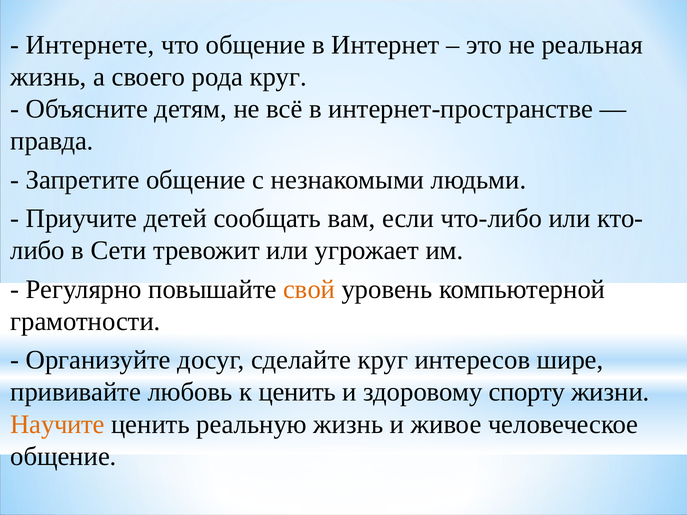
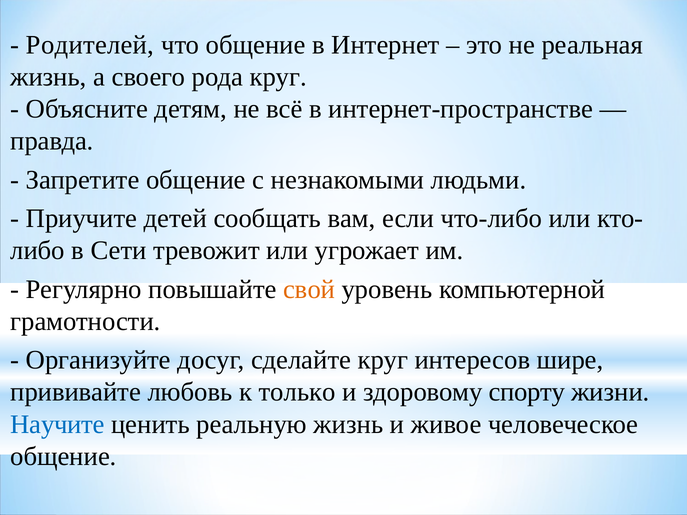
Интернете: Интернете -> Родителей
к ценить: ценить -> только
Научите colour: orange -> blue
